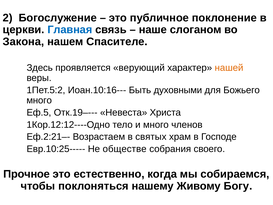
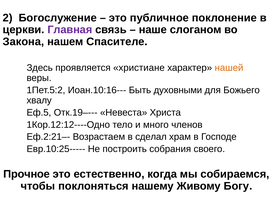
Главная colour: blue -> purple
верующий: верующий -> христиане
много at (39, 100): много -> хвалу
святых: святых -> сделал
обществе: обществе -> построить
